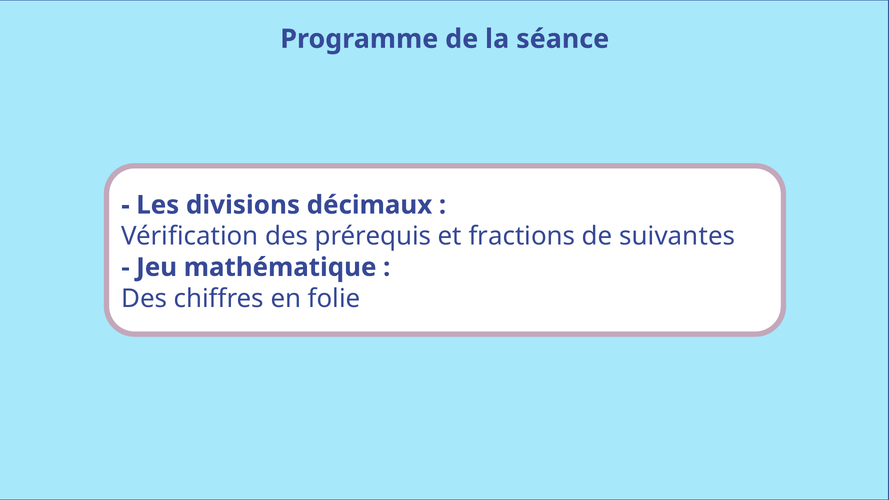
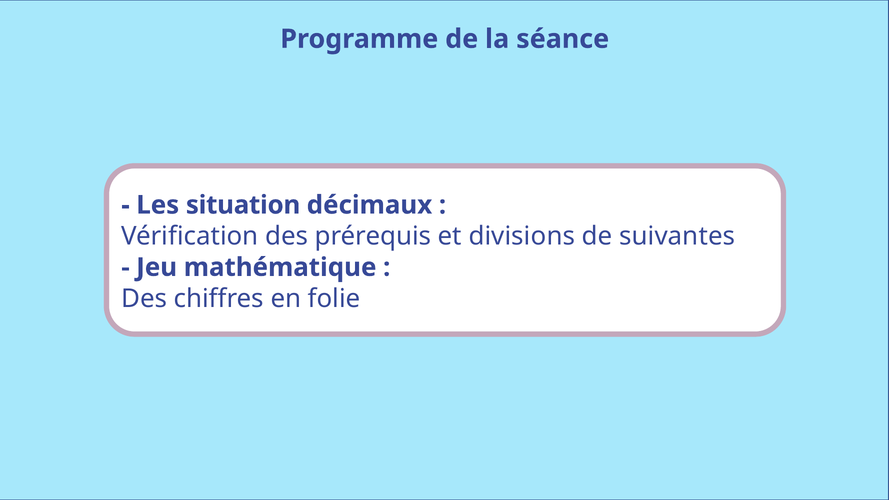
divisions: divisions -> situation
fractions: fractions -> divisions
